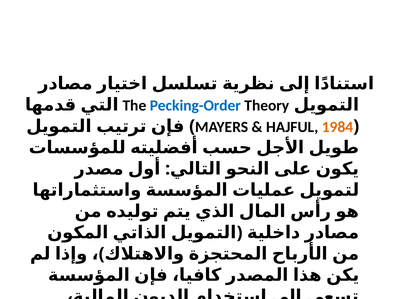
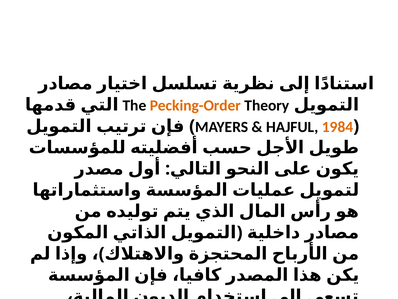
Pecking-Order colour: blue -> orange
